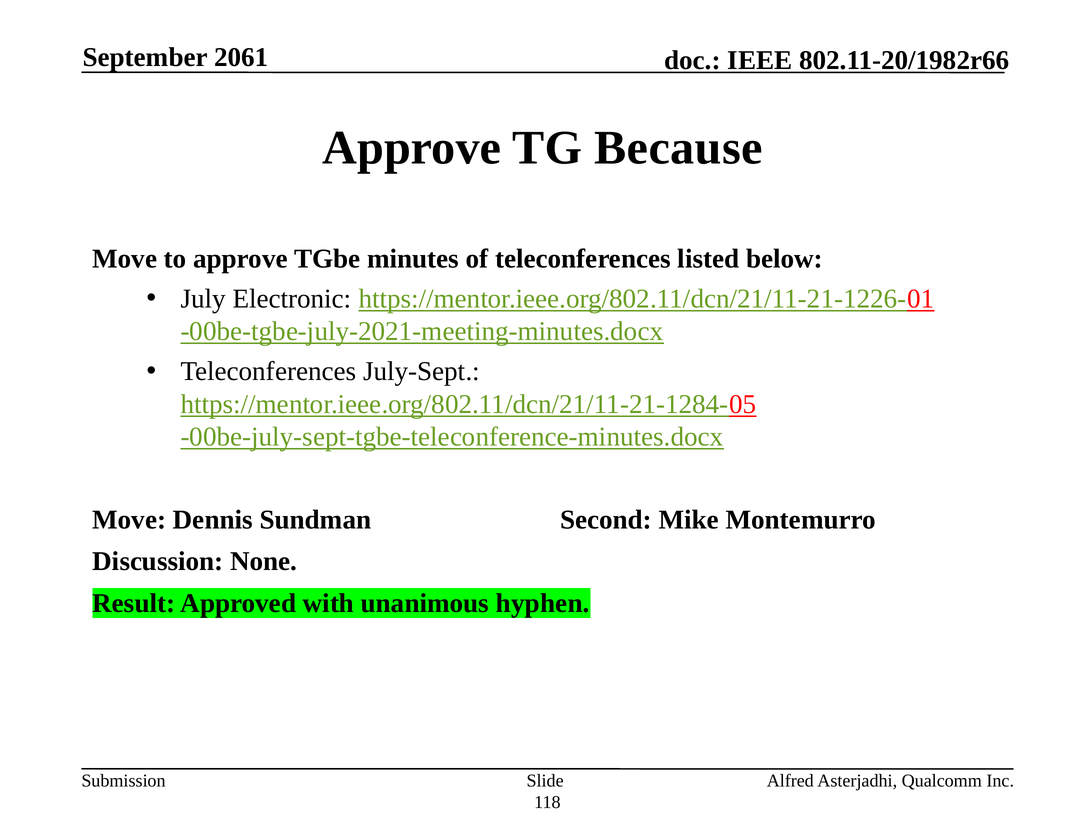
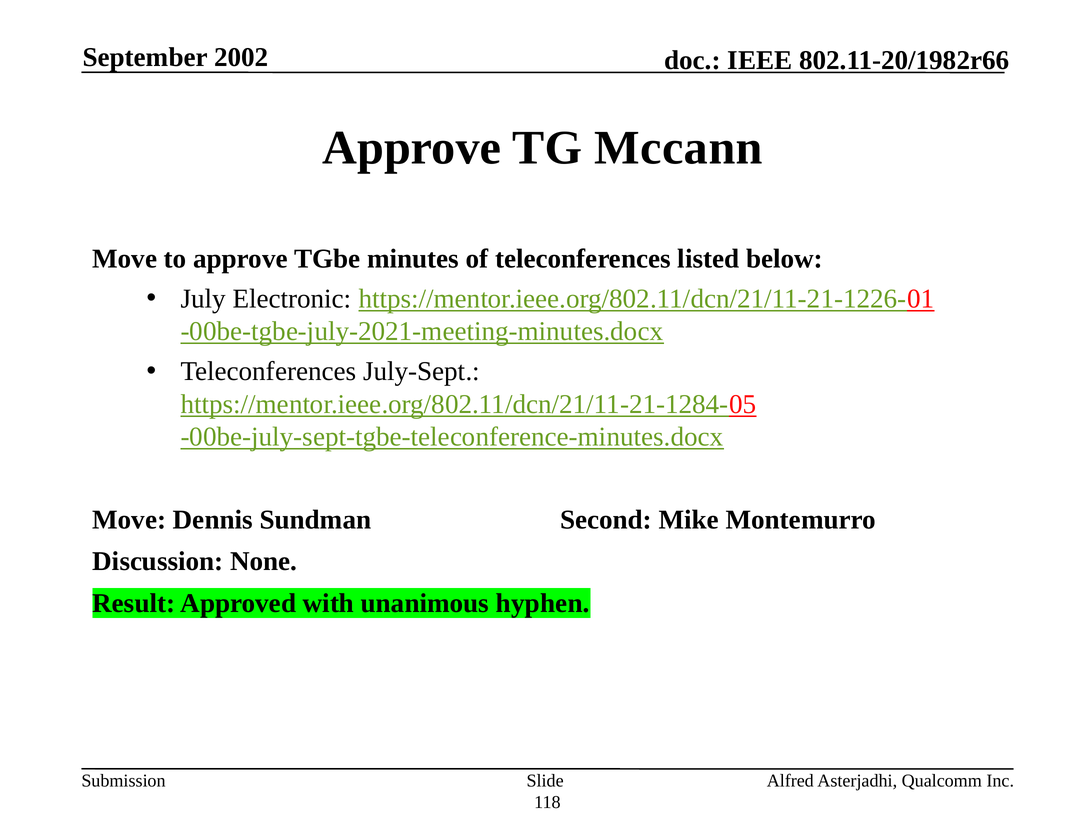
2061: 2061 -> 2002
Because: Because -> Mccann
